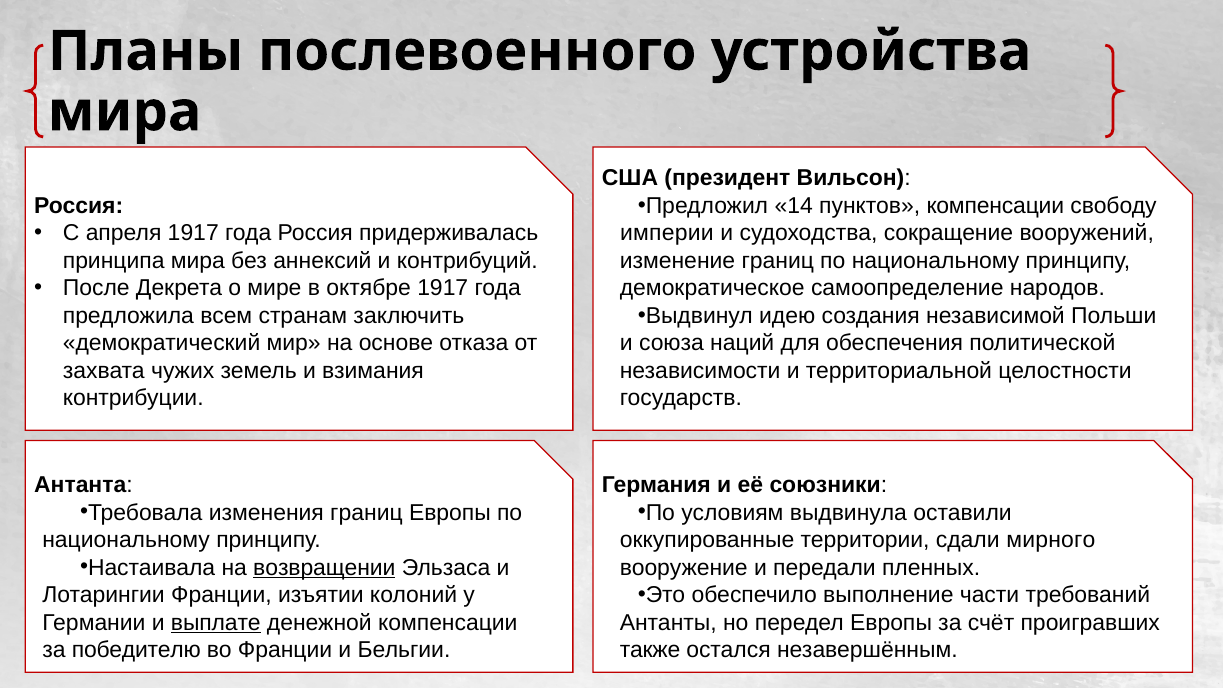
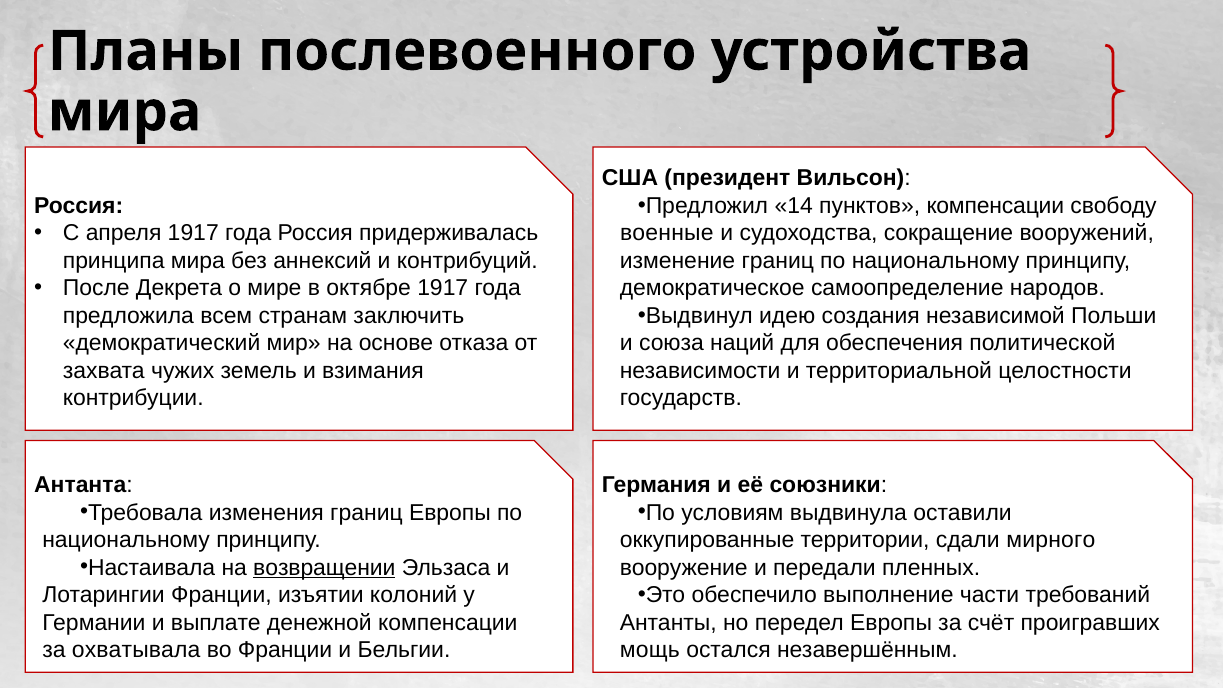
империи: империи -> военные
выплате underline: present -> none
победителю: победителю -> охватывала
также: также -> мощь
